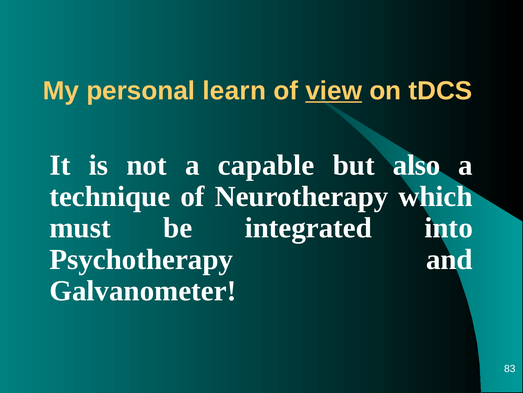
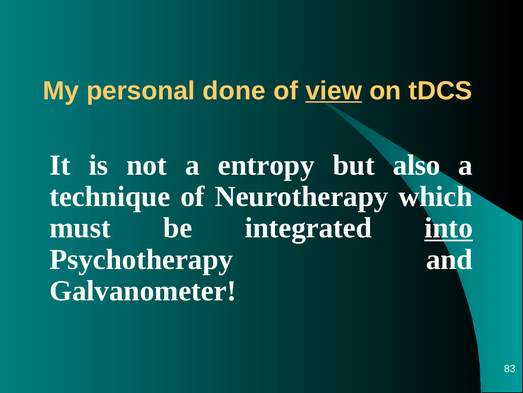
learn: learn -> done
capable: capable -> entropy
into underline: none -> present
